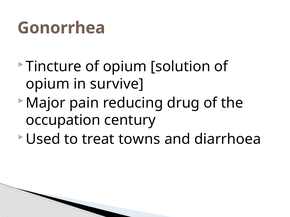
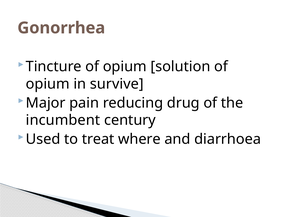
occupation: occupation -> incumbent
towns: towns -> where
